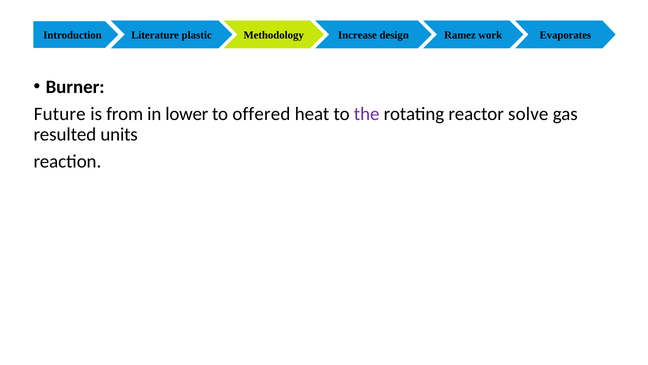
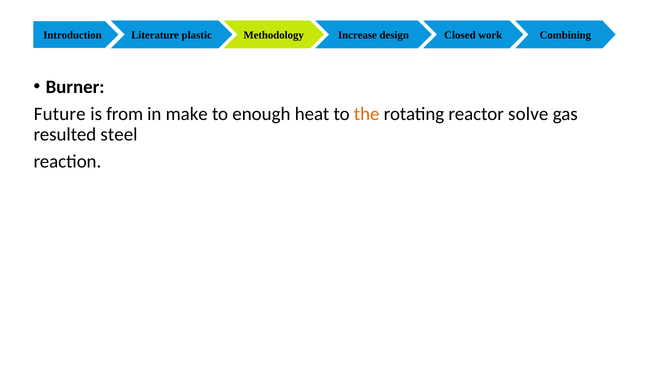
Ramez: Ramez -> Closed
Evaporates: Evaporates -> Combining
lower: lower -> make
offered: offered -> enough
the colour: purple -> orange
units: units -> steel
